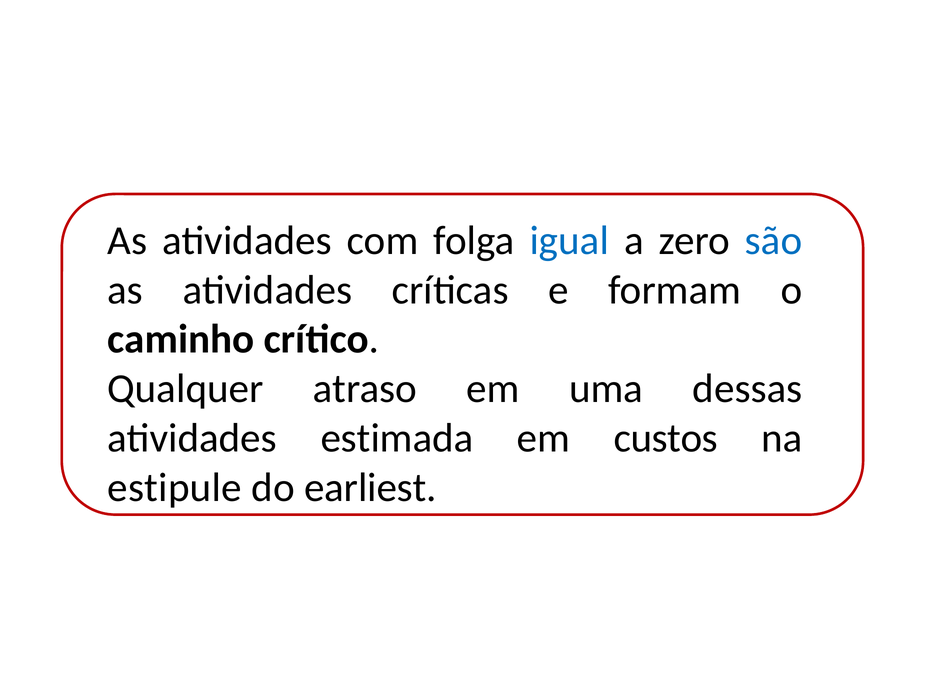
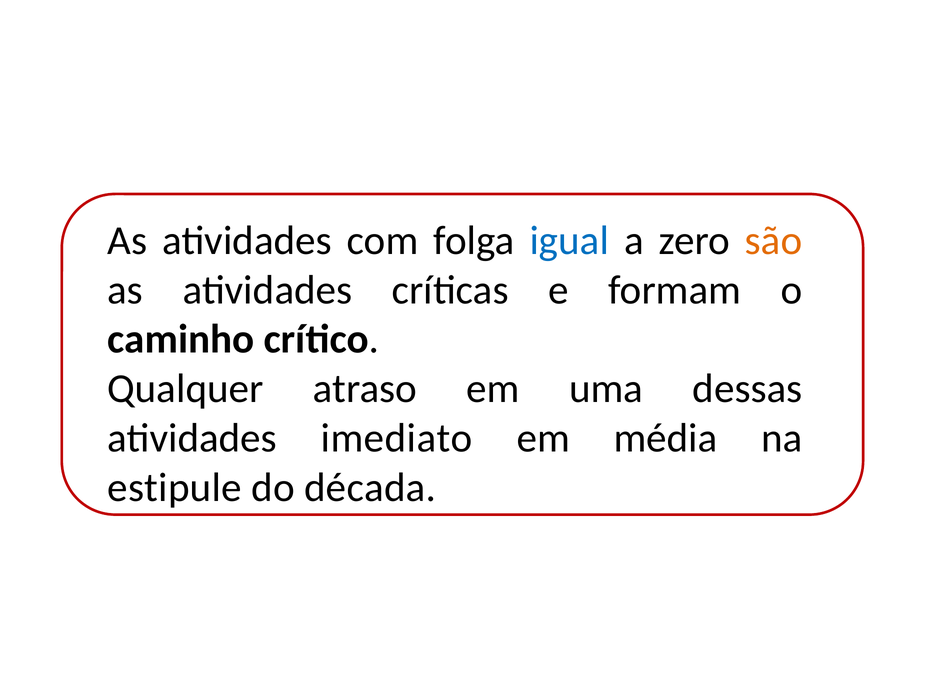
são at (774, 241) colour: blue -> orange
estimada: estimada -> imediato
custos: custos -> média
earliest: earliest -> década
